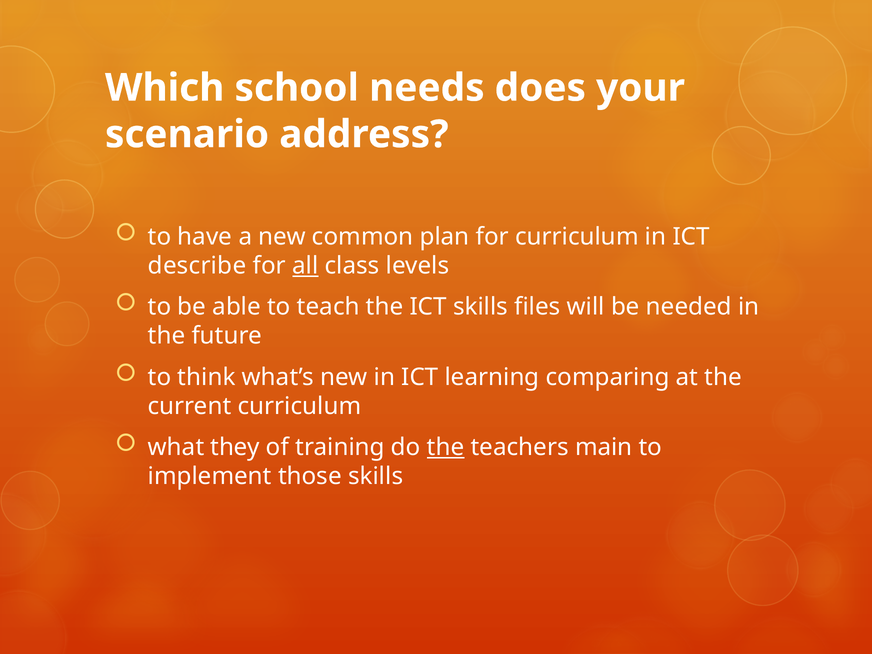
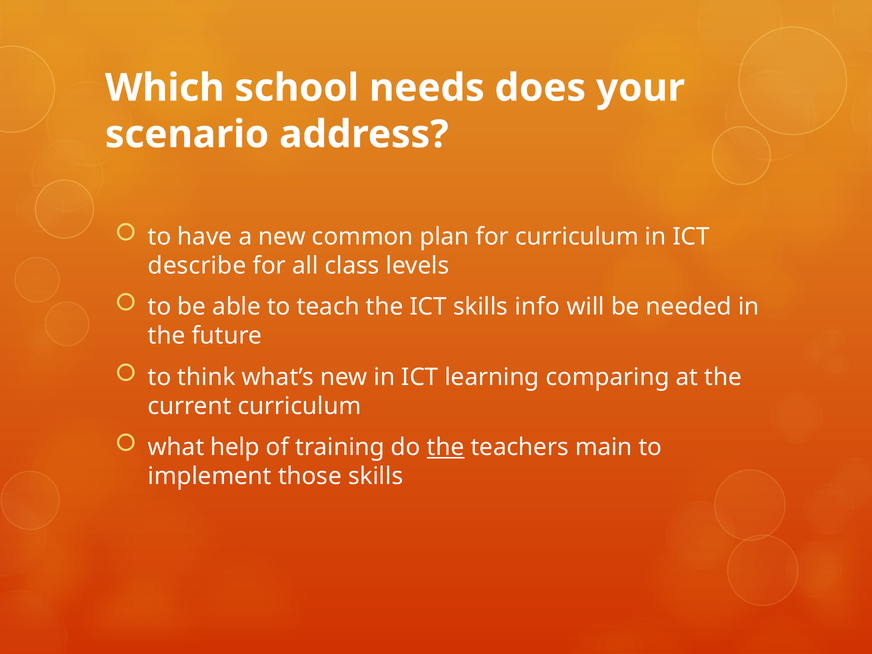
all underline: present -> none
files: files -> info
they: they -> help
